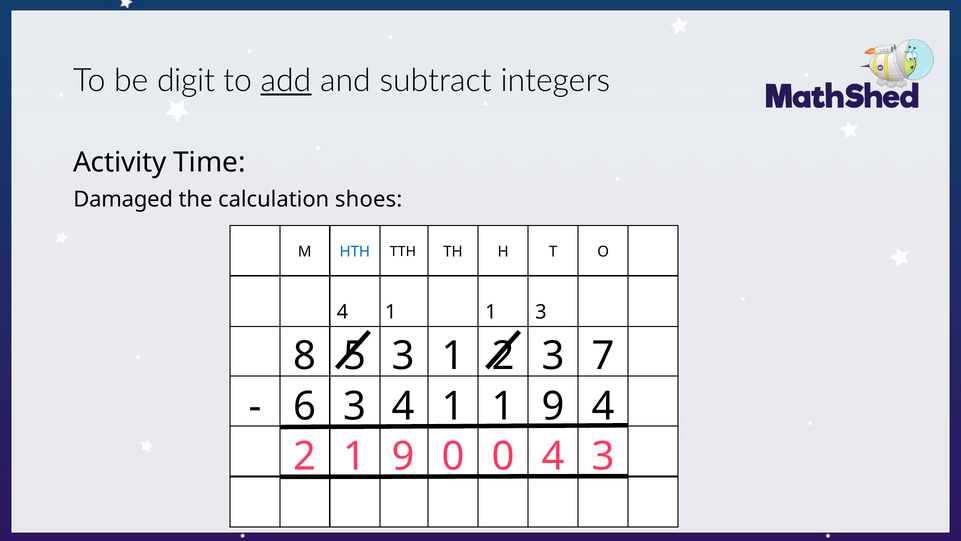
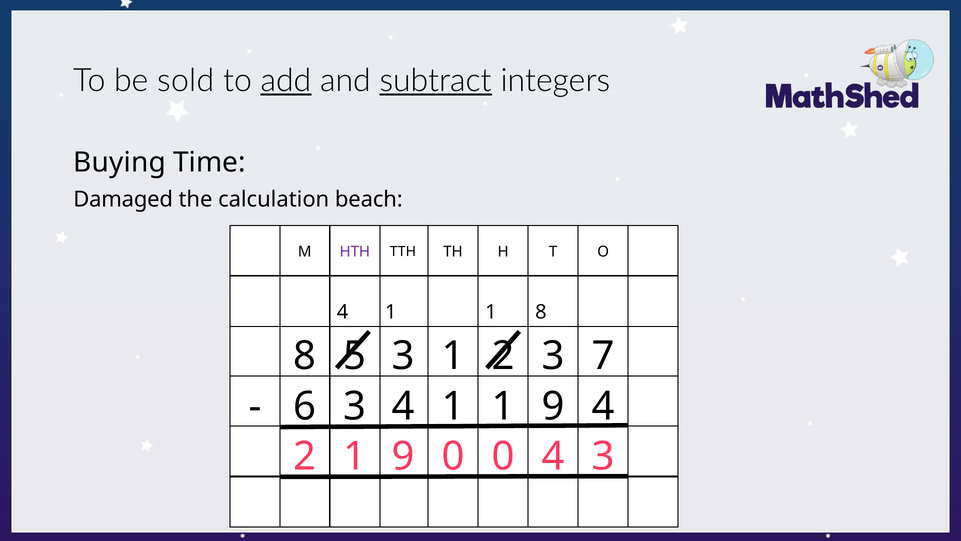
digit: digit -> sold
subtract underline: none -> present
Activity: Activity -> Buying
shoes: shoes -> beach
HTH colour: blue -> purple
1 3: 3 -> 8
